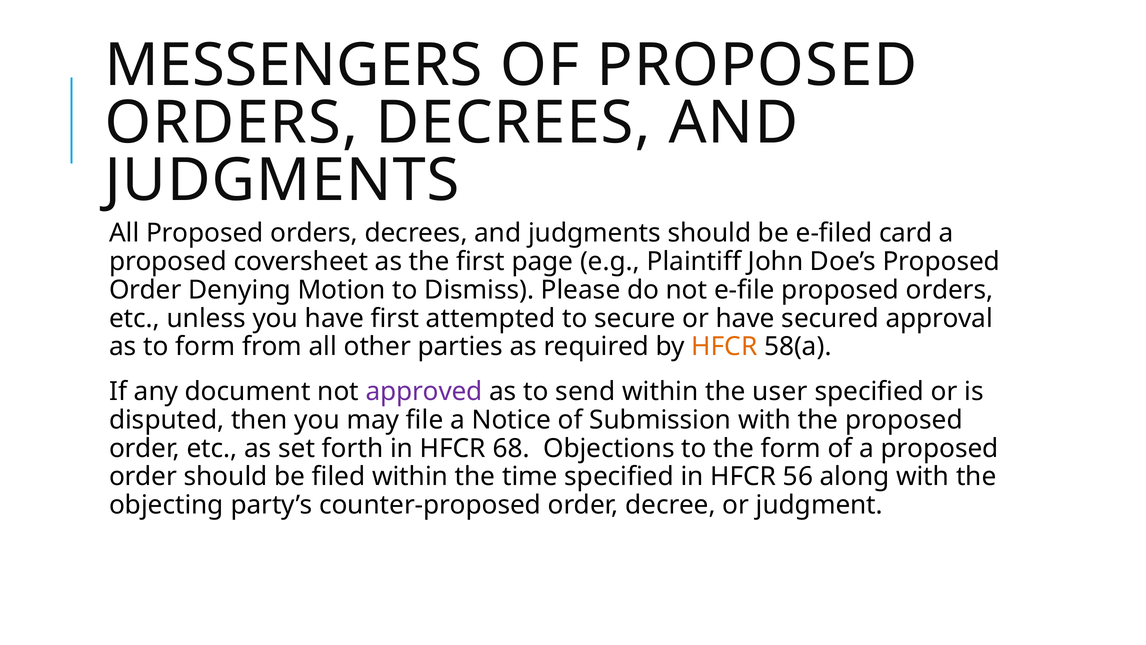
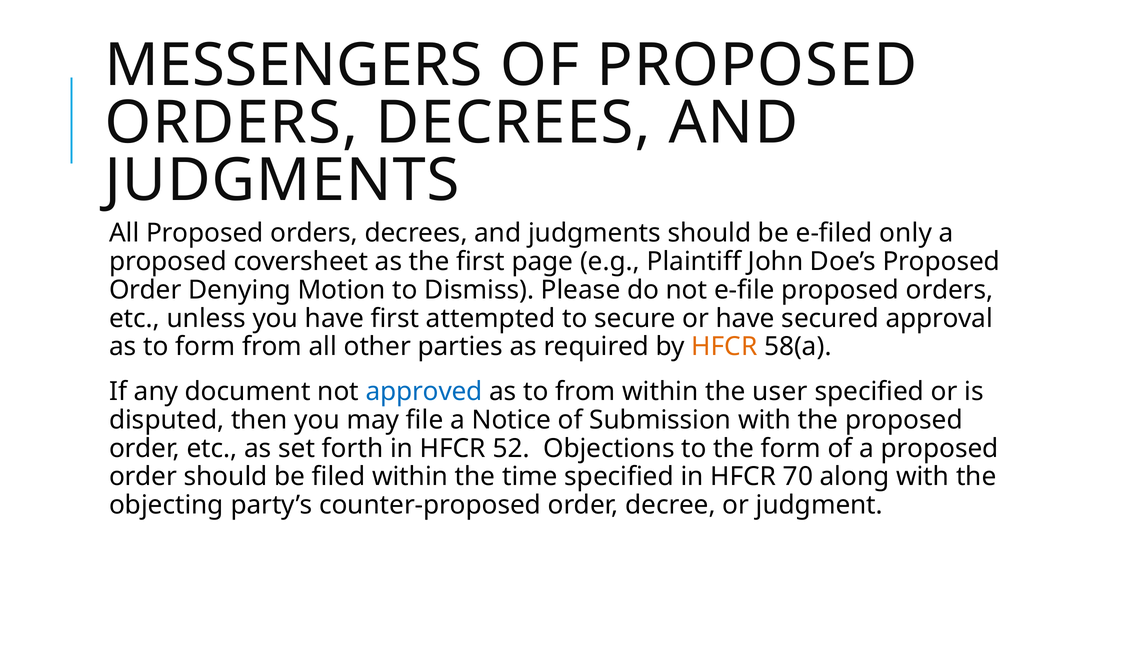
card: card -> only
approved colour: purple -> blue
to send: send -> from
68: 68 -> 52
56: 56 -> 70
